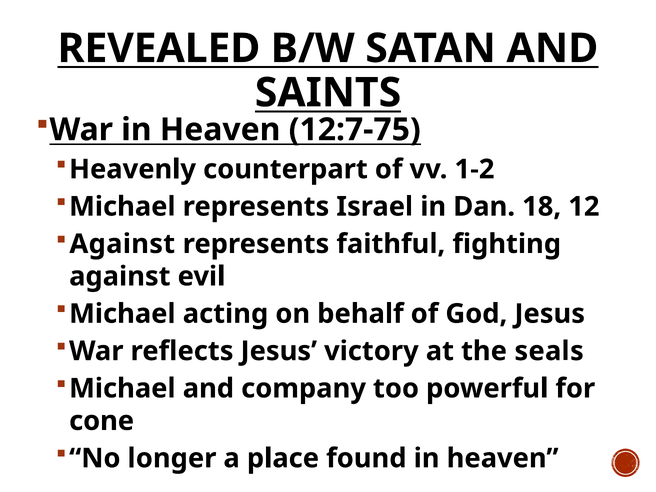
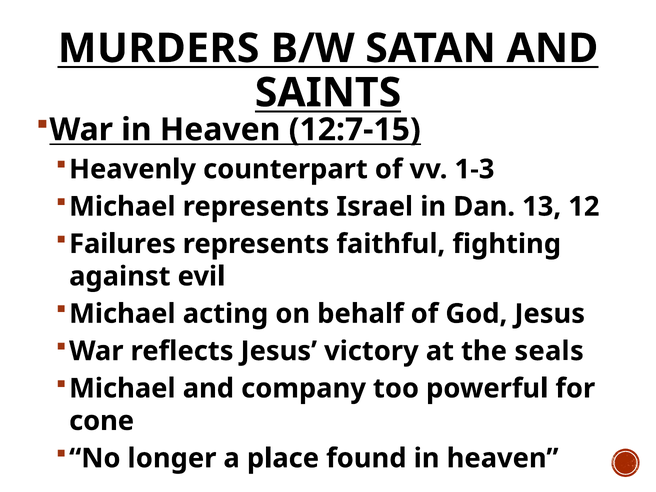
REVEALED: REVEALED -> MURDERS
12:7-75: 12:7-75 -> 12:7-15
1-2: 1-2 -> 1-3
18: 18 -> 13
Against at (122, 244): Against -> Failures
